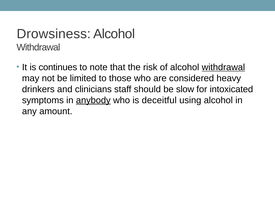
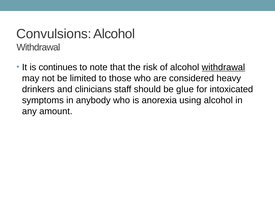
Drowsiness: Drowsiness -> Convulsions
slow: slow -> glue
anybody underline: present -> none
deceitful: deceitful -> anorexia
